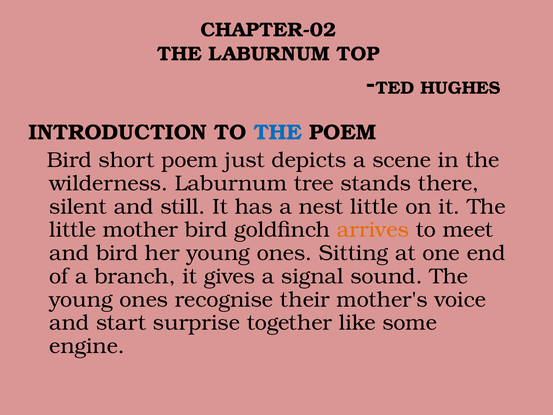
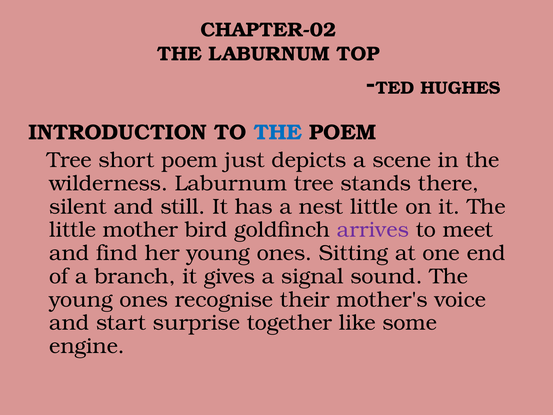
Bird at (69, 160): Bird -> Tree
arrives colour: orange -> purple
and bird: bird -> find
